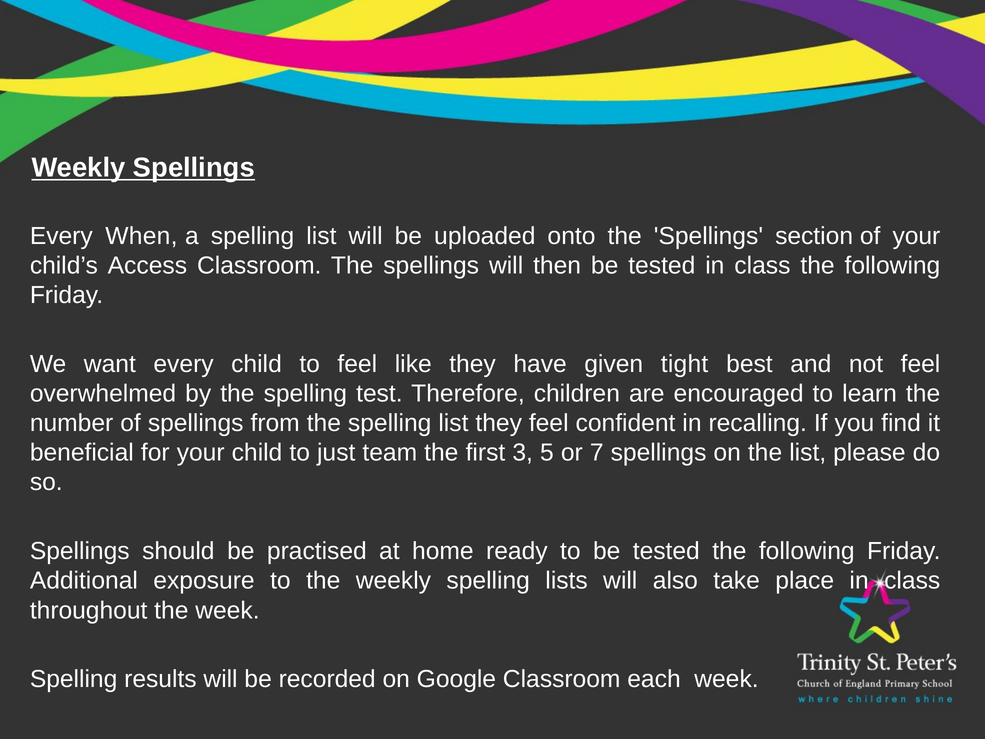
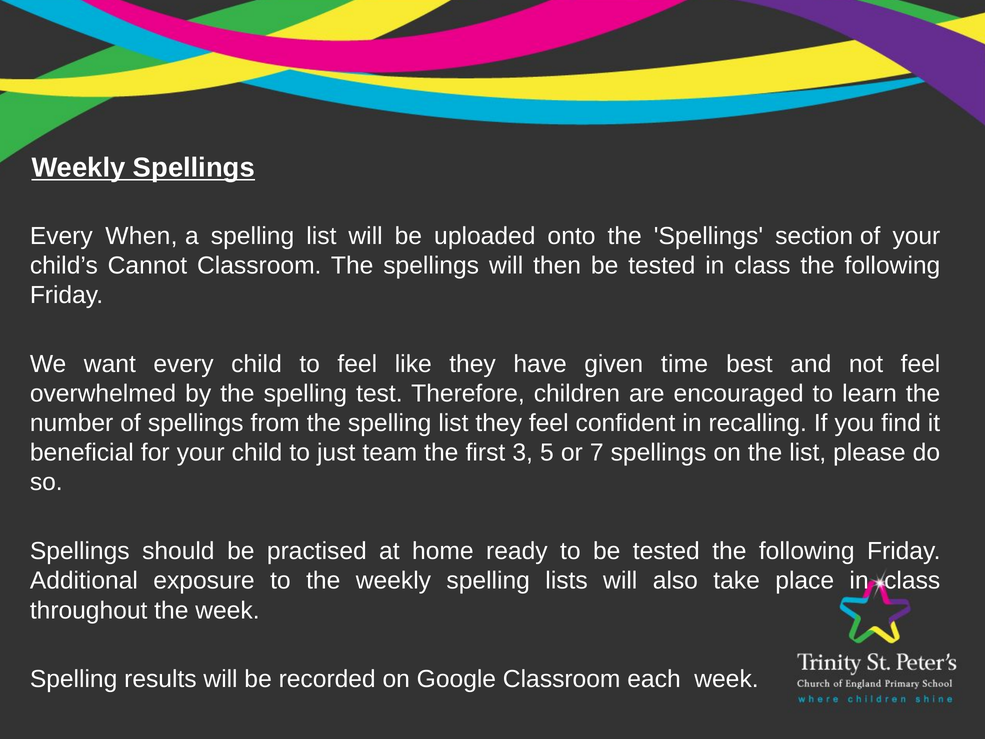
Access: Access -> Cannot
tight: tight -> time
